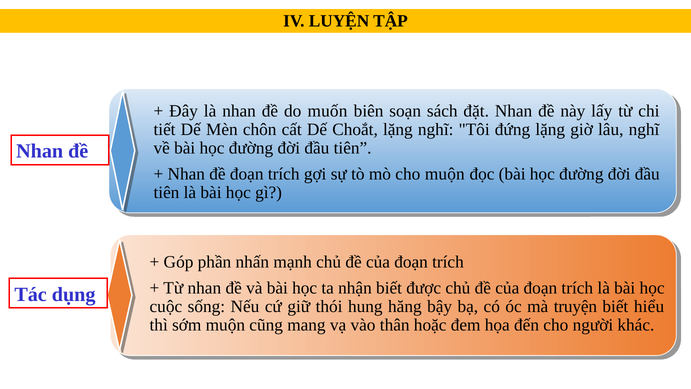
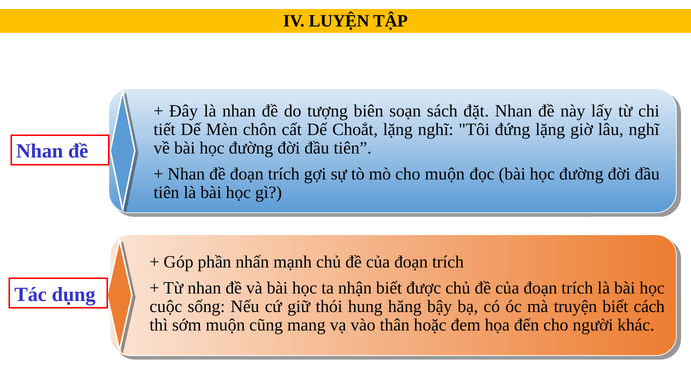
muốn: muốn -> tượng
hiểu: hiểu -> cách
